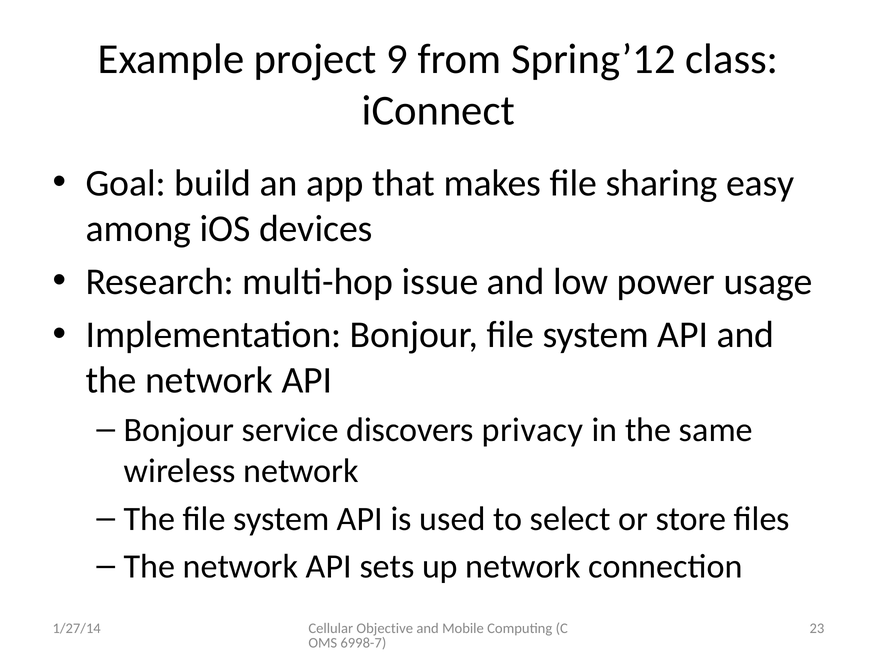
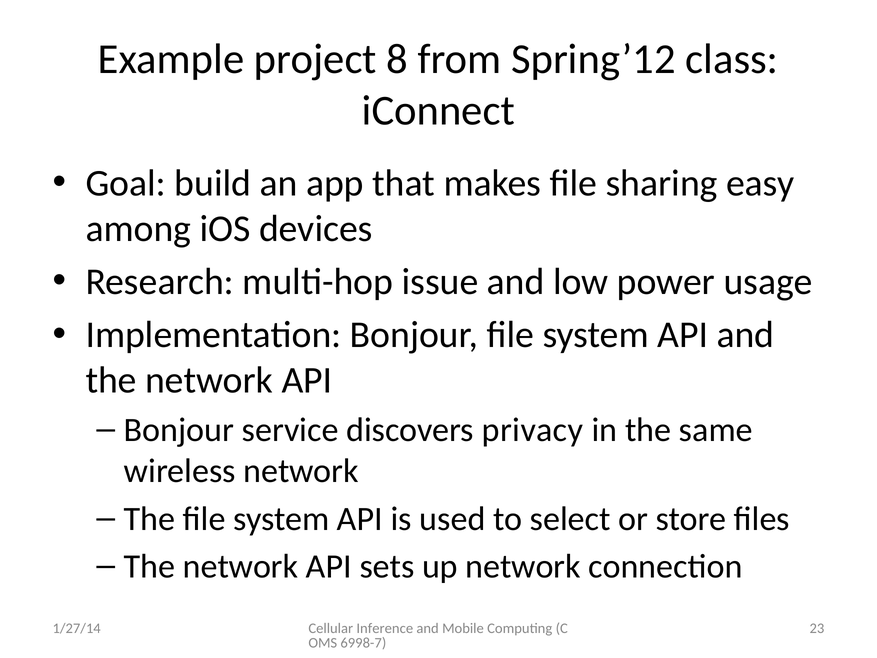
9: 9 -> 8
Objective: Objective -> Inference
